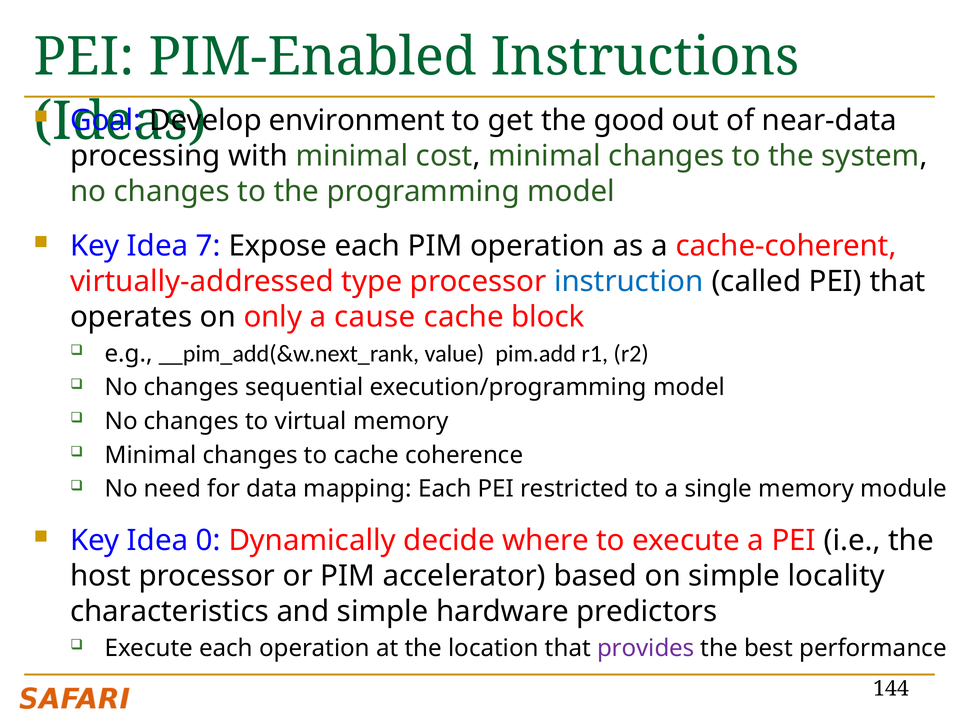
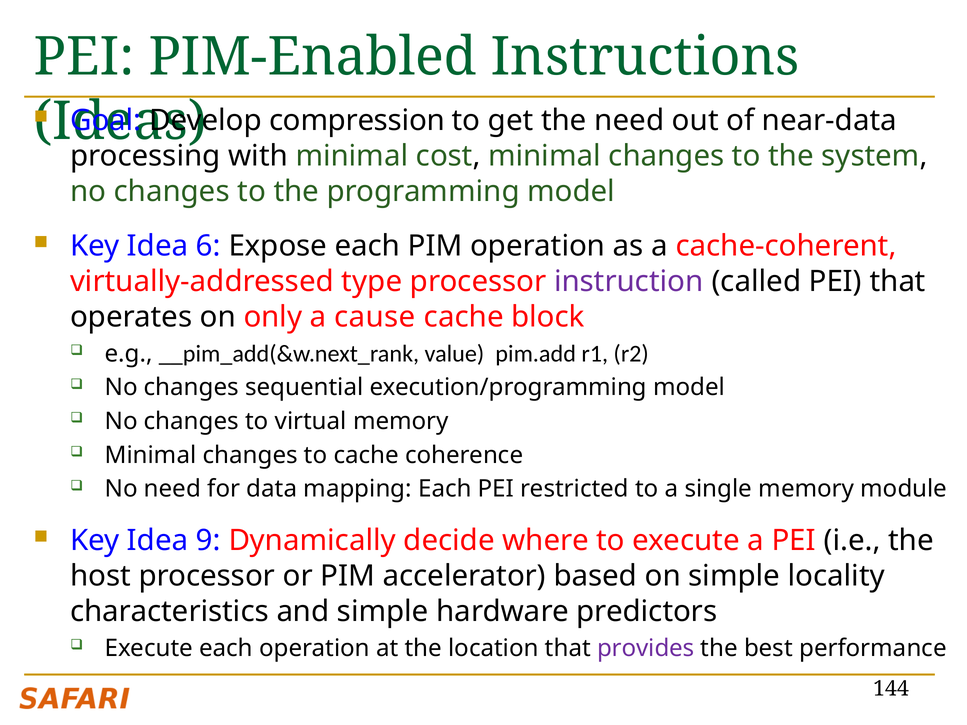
environment: environment -> compression
the good: good -> need
7: 7 -> 6
instruction colour: blue -> purple
0: 0 -> 9
